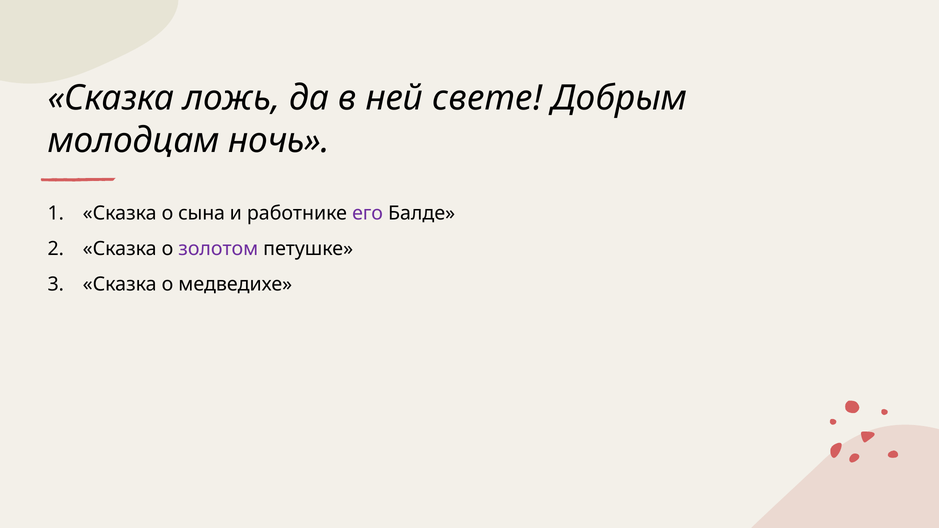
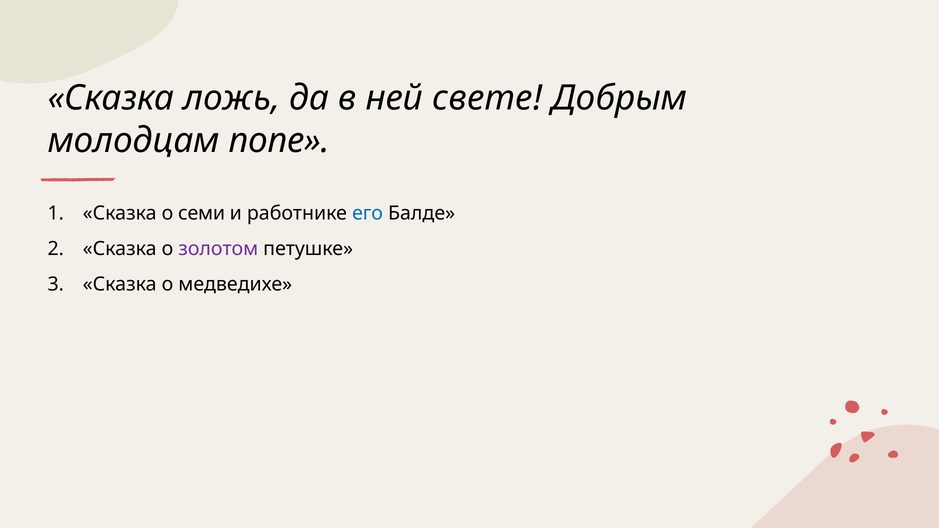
ночь: ночь -> попе
сына: сына -> семи
его colour: purple -> blue
